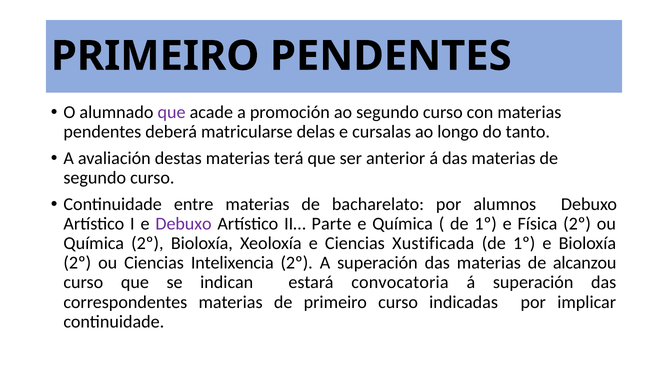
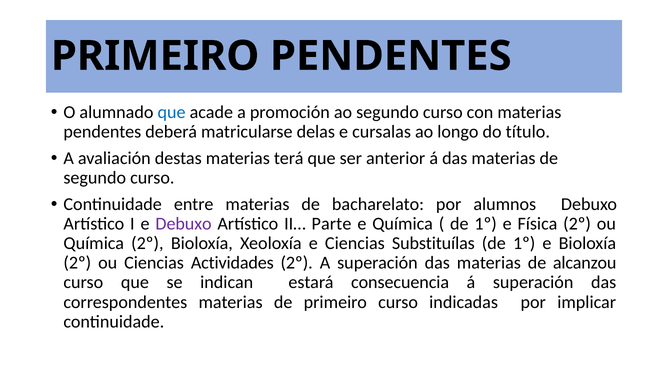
que at (172, 112) colour: purple -> blue
tanto: tanto -> título
Xustificada: Xustificada -> Substituílas
Intelixencia: Intelixencia -> Actividades
convocatoria: convocatoria -> consecuencia
